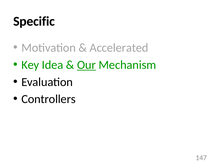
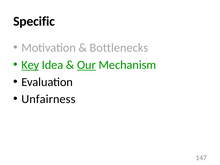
Accelerated: Accelerated -> Bottlenecks
Key underline: none -> present
Controllers: Controllers -> Unfairness
